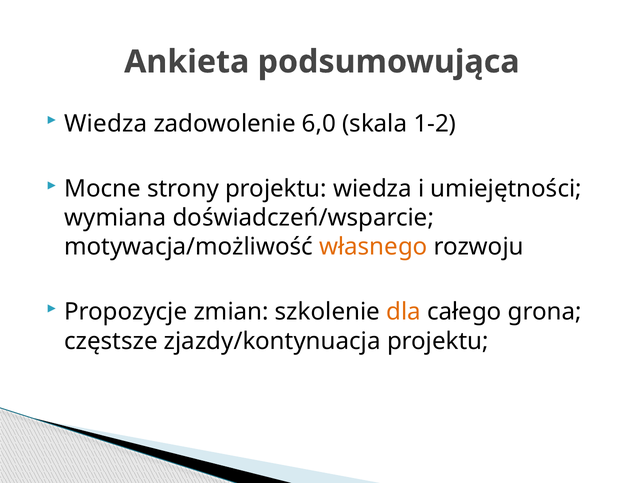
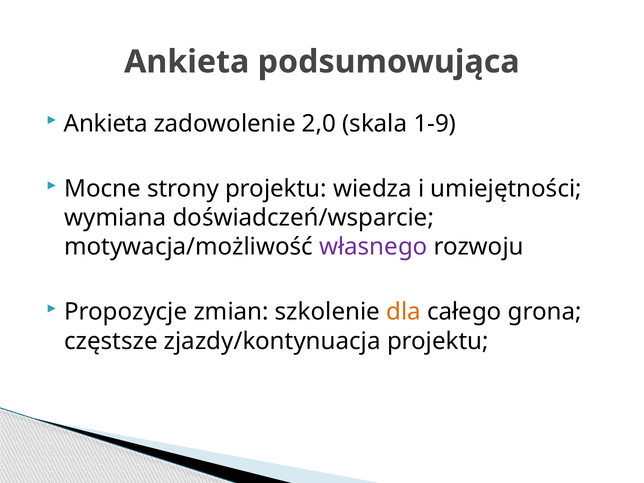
Wiedza at (106, 124): Wiedza -> Ankieta
6,0: 6,0 -> 2,0
1-2: 1-2 -> 1-9
własnego colour: orange -> purple
